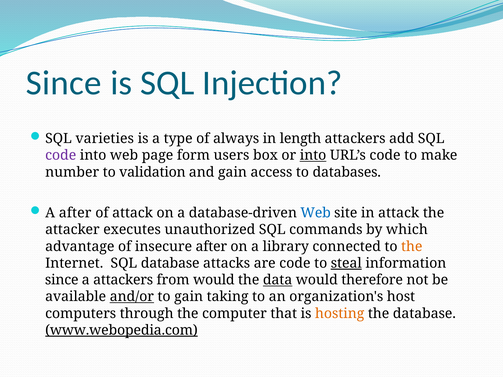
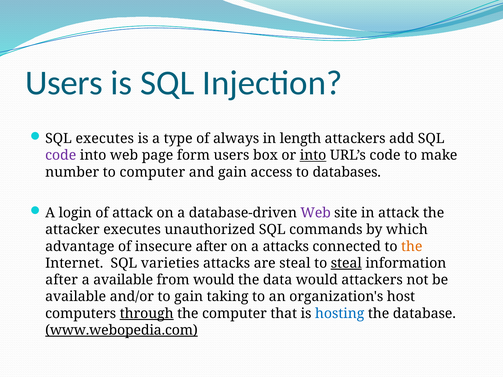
Since at (64, 83): Since -> Users
SQL varieties: varieties -> executes
to validation: validation -> computer
A after: after -> login
Web at (316, 213) colour: blue -> purple
a library: library -> attacks
SQL database: database -> varieties
are code: code -> steal
since at (62, 280): since -> after
a attackers: attackers -> available
data underline: present -> none
would therefore: therefore -> attackers
and/or underline: present -> none
through underline: none -> present
hosting colour: orange -> blue
